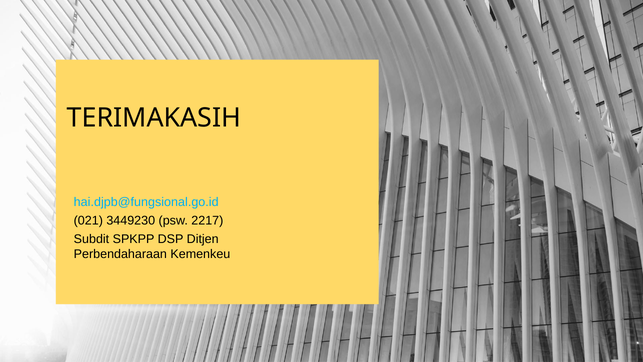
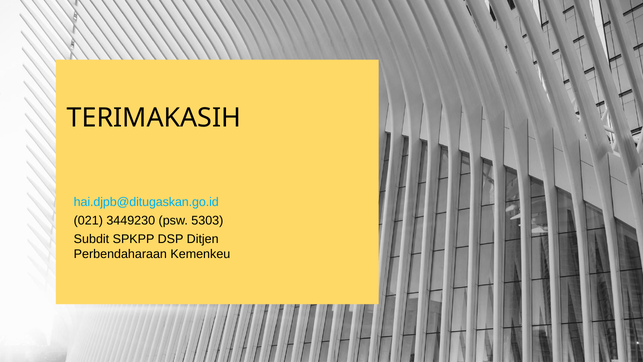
hai.djpb@fungsional.go.id: hai.djpb@fungsional.go.id -> hai.djpb@ditugaskan.go.id
2217: 2217 -> 5303
